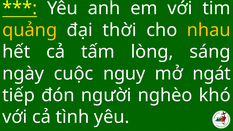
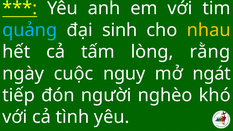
quảng colour: yellow -> light blue
thời: thời -> sinh
sáng: sáng -> rằng
